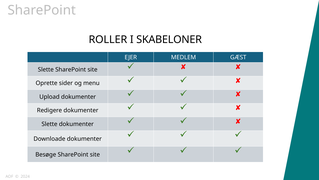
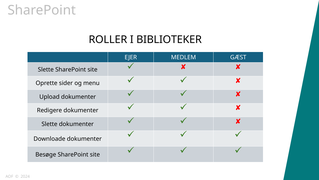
SKABELONER: SKABELONER -> BIBLIOTEKER
